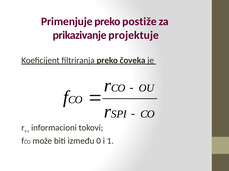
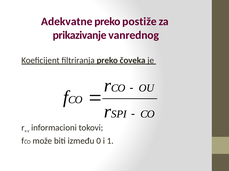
Primenjuje: Primenjuje -> Adekvatne
projektuje: projektuje -> vanrednog
